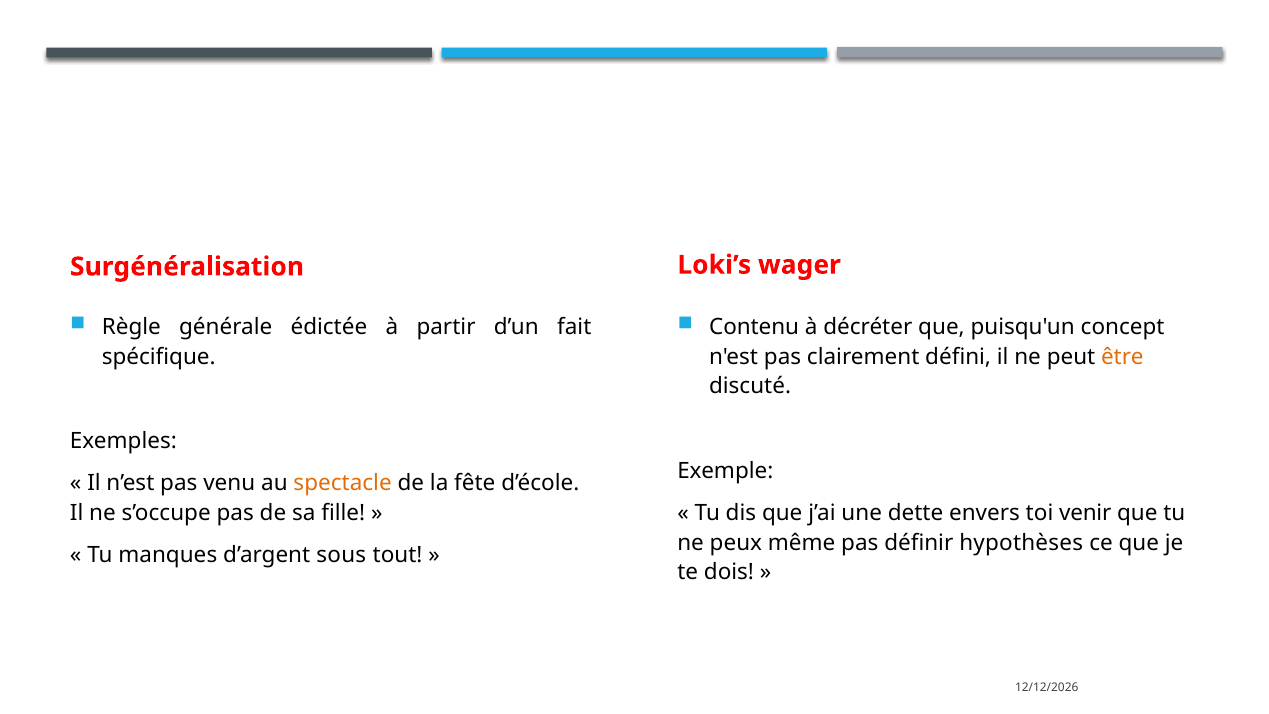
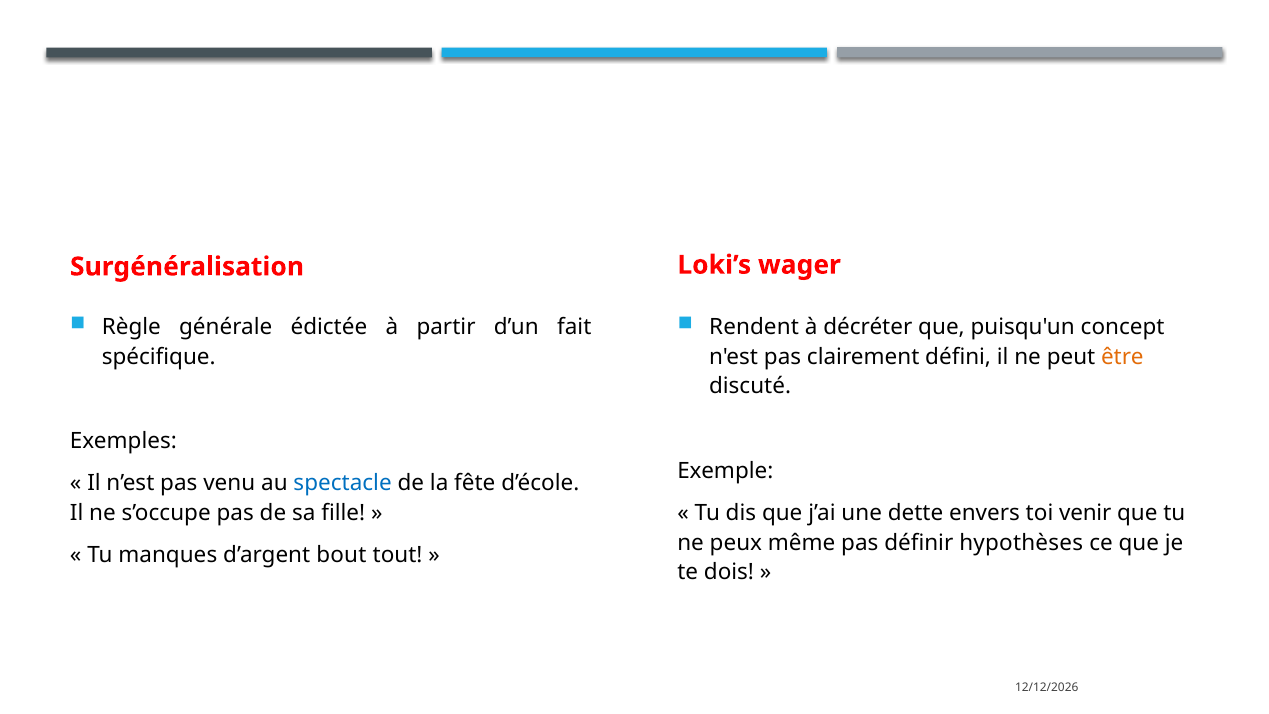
Contenu: Contenu -> Rendent
spectacle colour: orange -> blue
sous: sous -> bout
